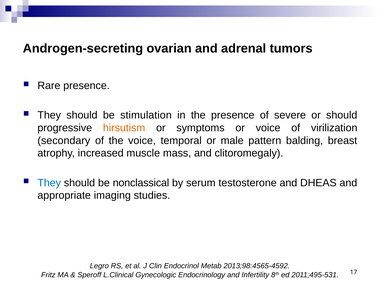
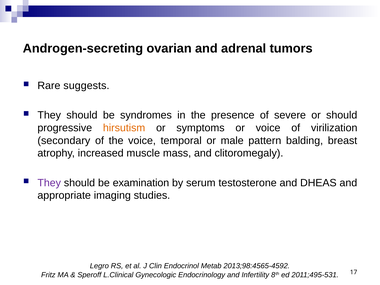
Rare presence: presence -> suggests
stimulation: stimulation -> syndromes
They at (49, 183) colour: blue -> purple
nonclassical: nonclassical -> examination
